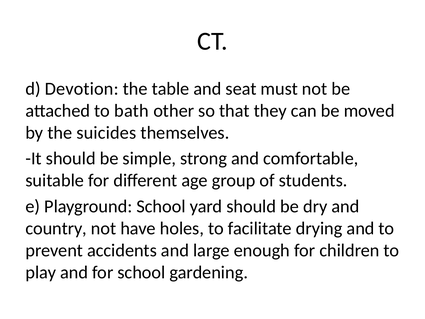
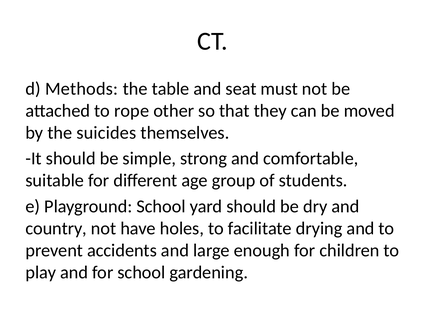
Devotion: Devotion -> Methods
bath: bath -> rope
